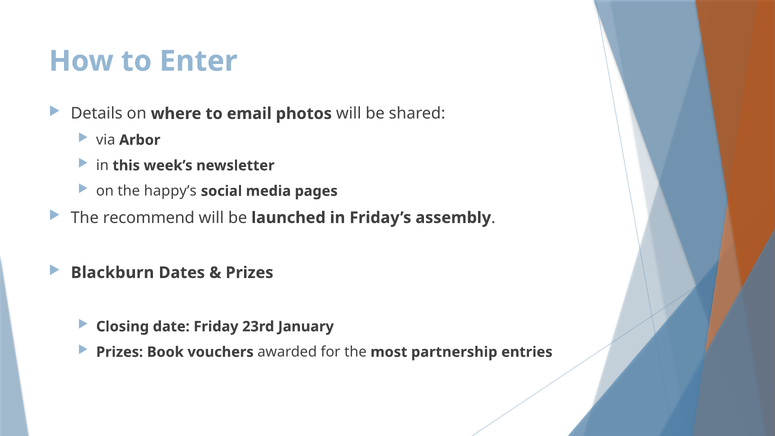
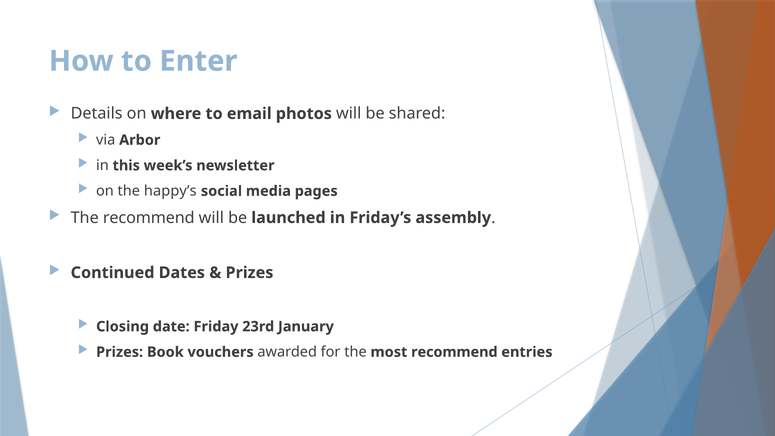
Blackburn: Blackburn -> Continued
most partnership: partnership -> recommend
